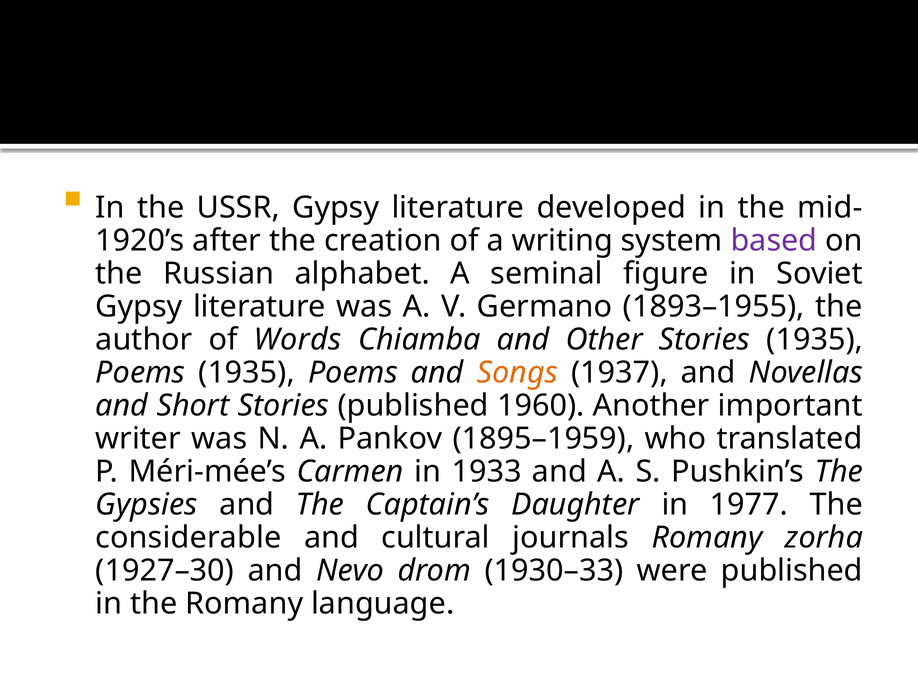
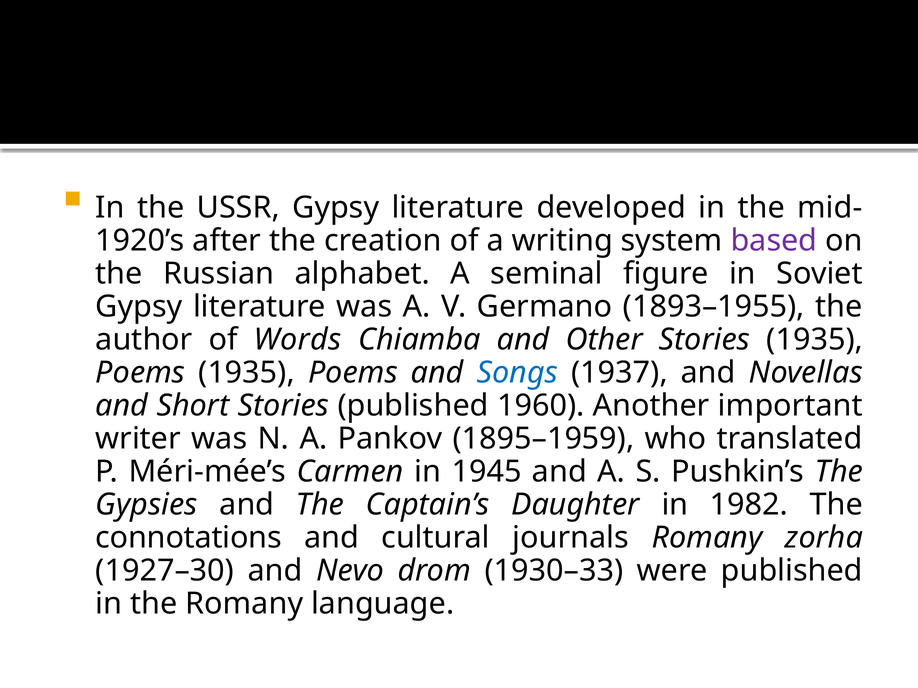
Songs colour: orange -> blue
1933: 1933 -> 1945
1977: 1977 -> 1982
considerable: considerable -> connotations
